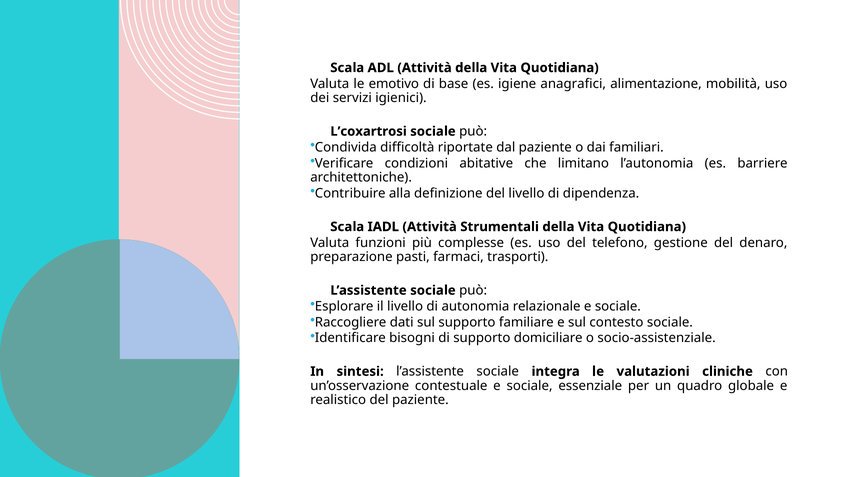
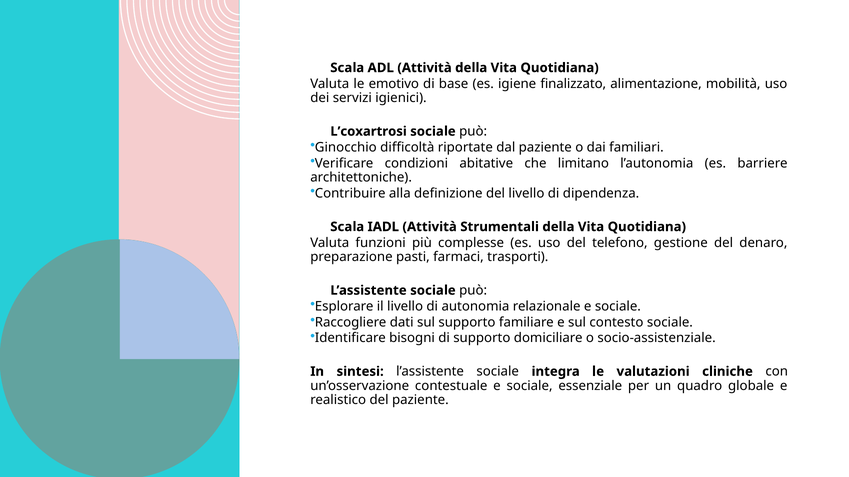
anagrafici: anagrafici -> finalizzato
Condivida: Condivida -> Ginocchio
